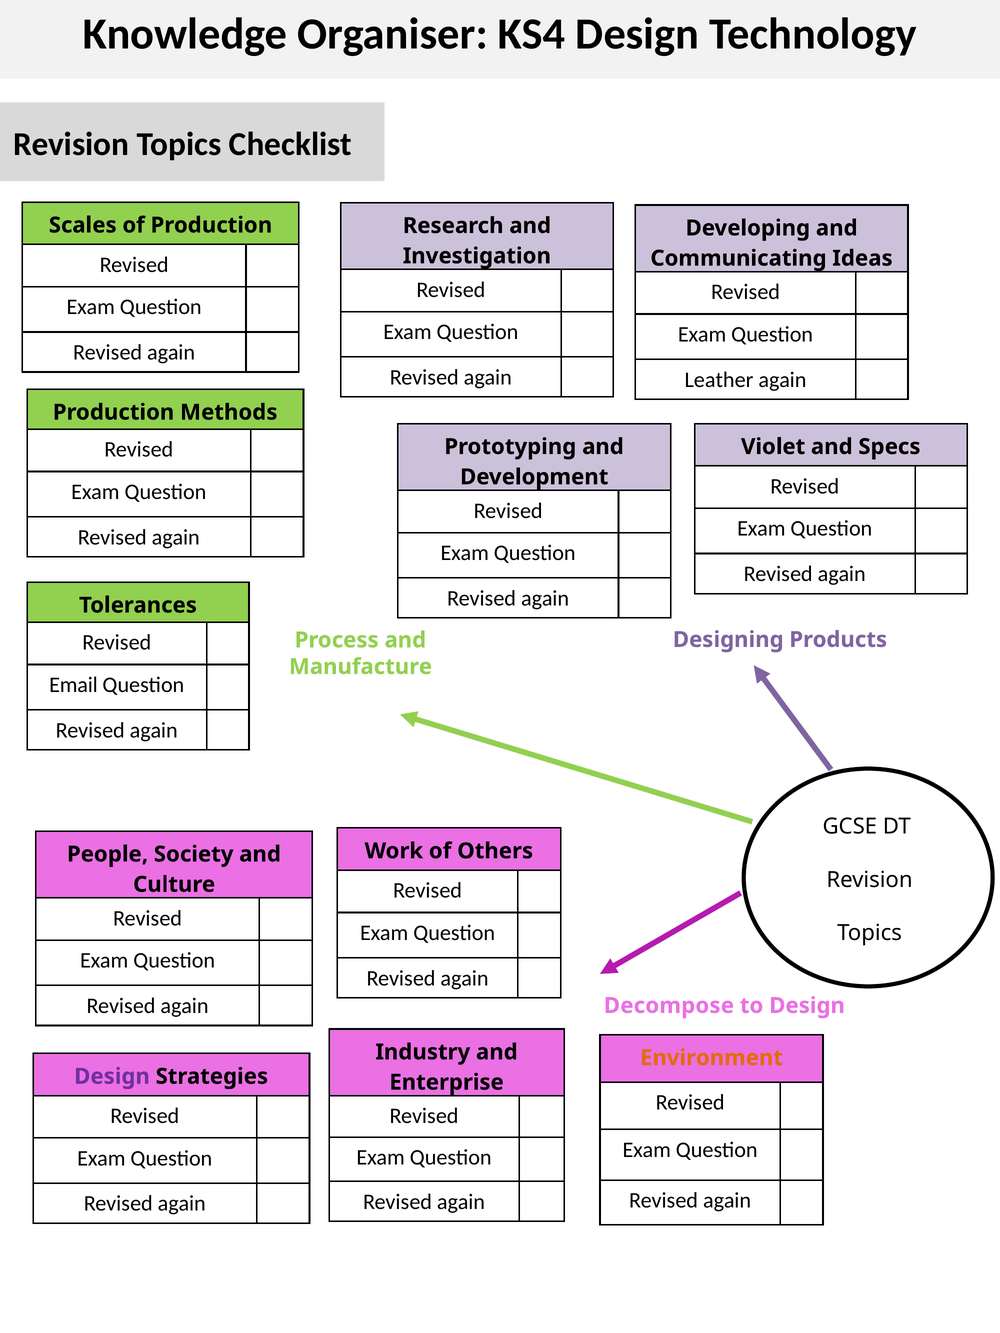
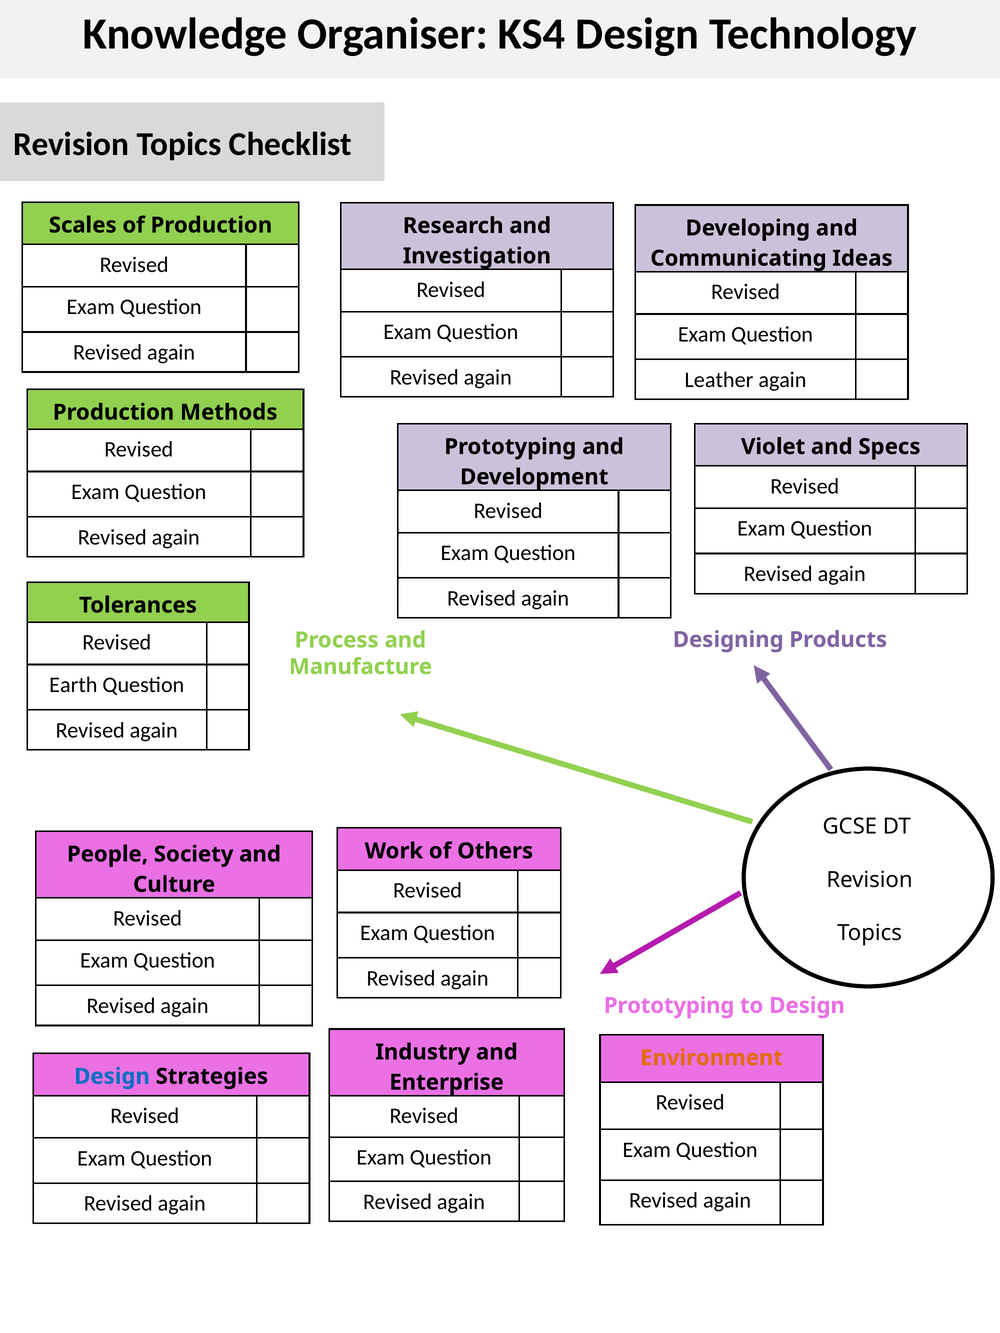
Email: Email -> Earth
Decompose at (669, 1006): Decompose -> Prototyping
Design at (112, 1077) colour: purple -> blue
